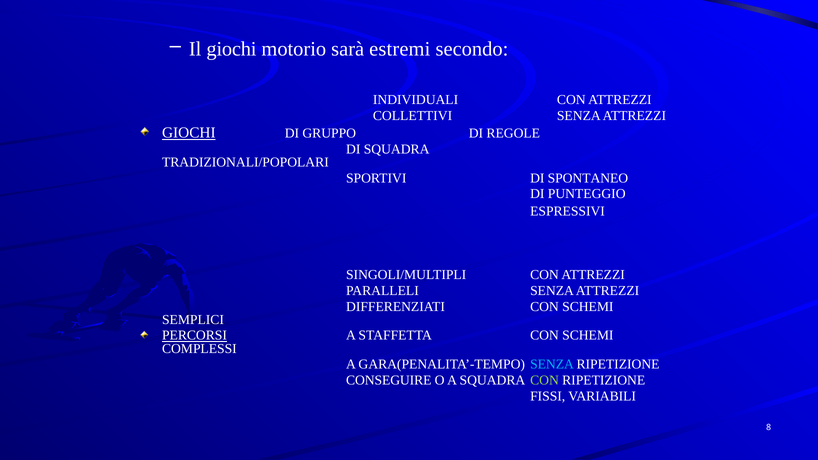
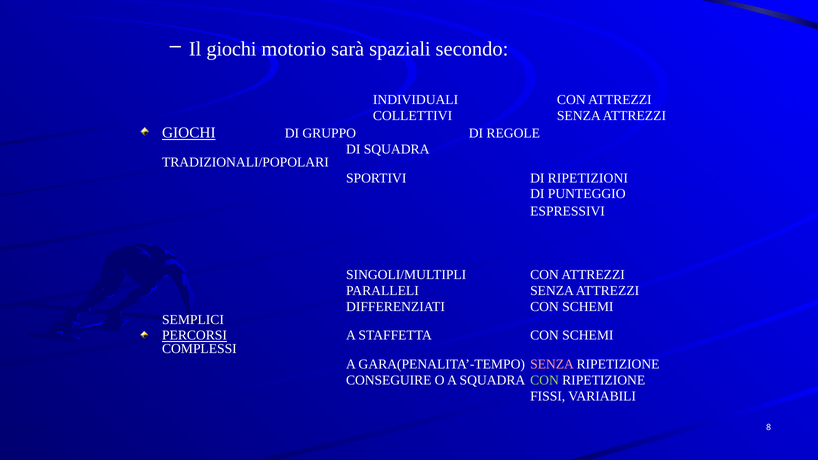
estremi: estremi -> spaziali
SPONTANEO: SPONTANEO -> RIPETIZIONI
SENZA at (552, 364) colour: light blue -> pink
